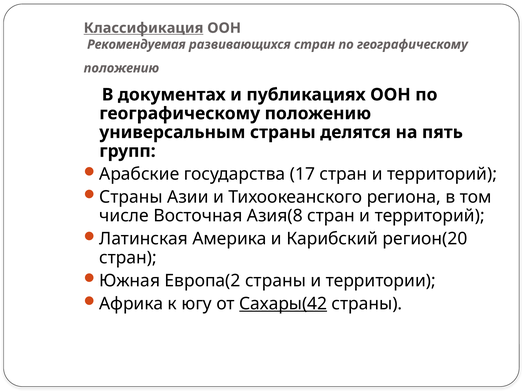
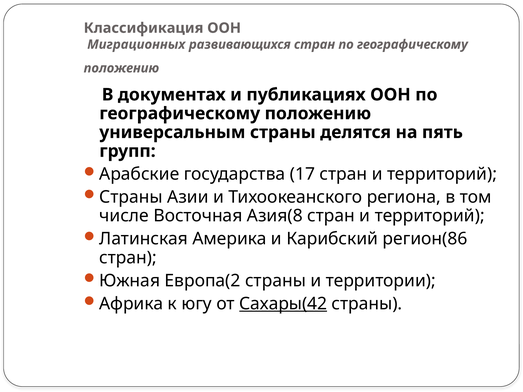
Классификация underline: present -> none
Рекомендуемая: Рекомендуемая -> Миграционных
регион(20: регион(20 -> регион(86
